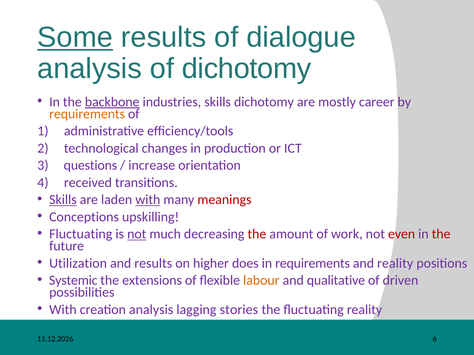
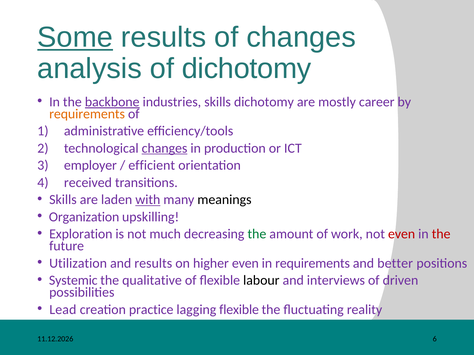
of dialogue: dialogue -> changes
changes at (165, 148) underline: none -> present
questions: questions -> employer
increase: increase -> efficient
Skills at (63, 200) underline: present -> none
meanings colour: red -> black
Conceptions: Conceptions -> Organization
Fluctuating at (81, 234): Fluctuating -> Exploration
not at (137, 234) underline: present -> none
the at (257, 234) colour: red -> green
higher does: does -> even
and reality: reality -> better
extensions: extensions -> qualitative
labour colour: orange -> black
qualitative: qualitative -> interviews
With at (63, 310): With -> Lead
creation analysis: analysis -> practice
lagging stories: stories -> flexible
